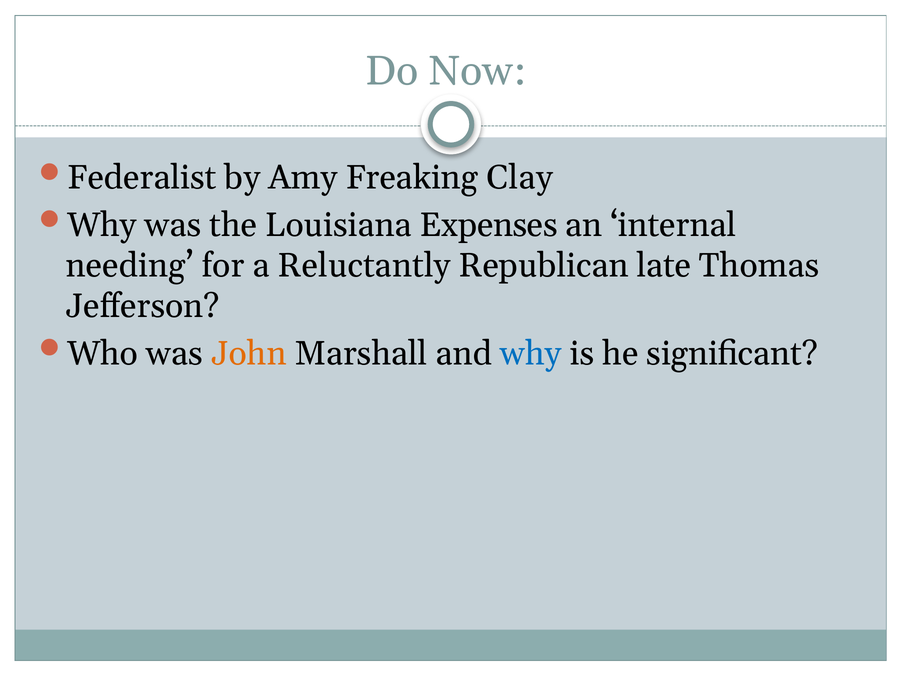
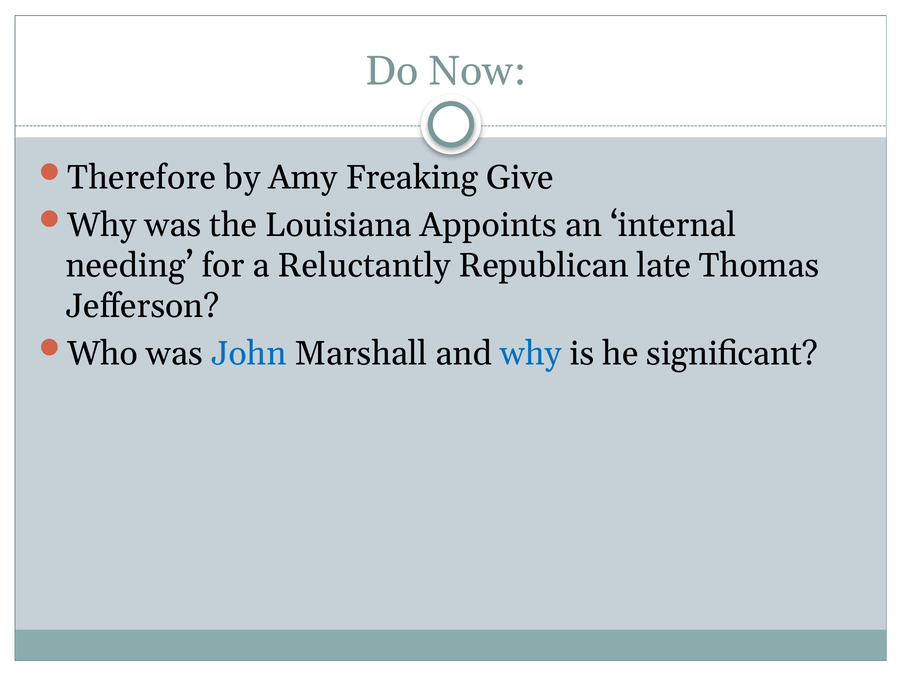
Federalist: Federalist -> Therefore
Clay: Clay -> Give
Expenses: Expenses -> Appoints
John colour: orange -> blue
